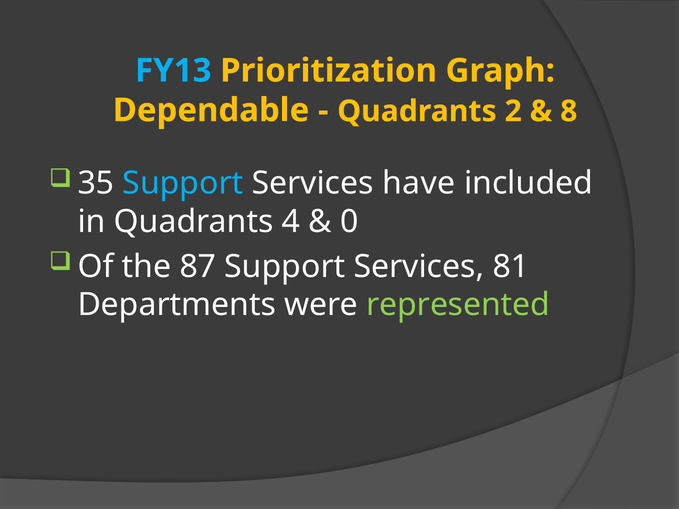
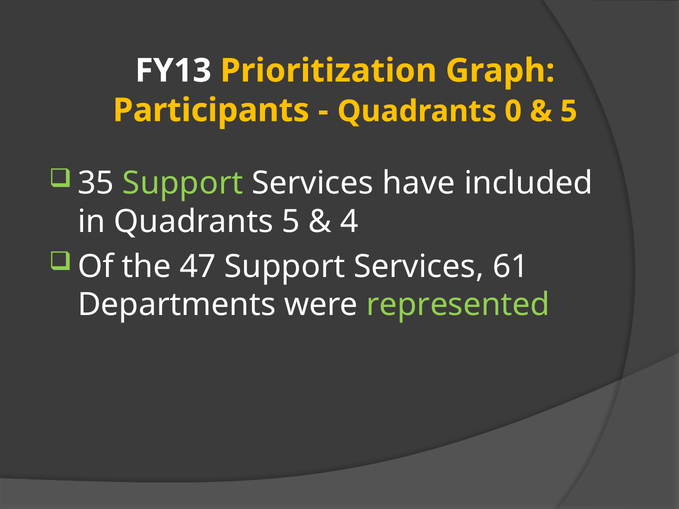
FY13 colour: light blue -> white
Dependable: Dependable -> Participants
2: 2 -> 0
8 at (569, 111): 8 -> 5
Support at (183, 183) colour: light blue -> light green
Quadrants 4: 4 -> 5
0: 0 -> 4
87: 87 -> 47
81: 81 -> 61
